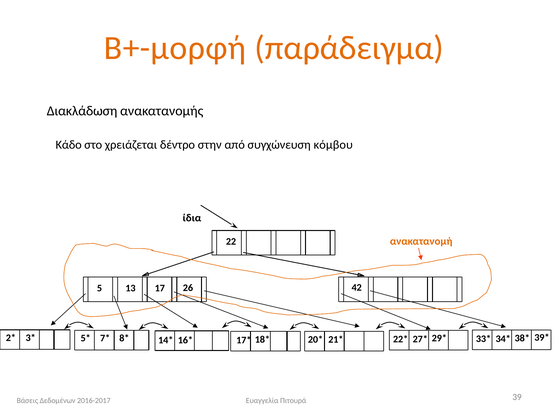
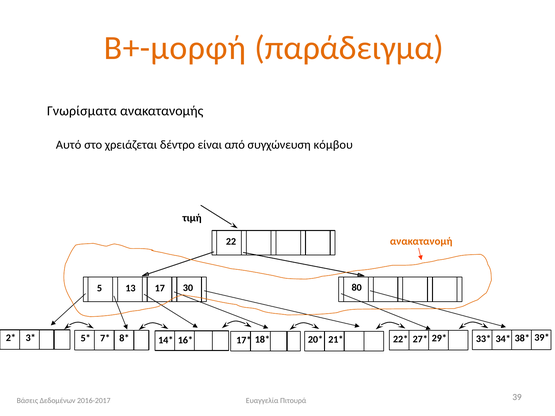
Διακλάδωση: Διακλάδωση -> Γνωρίσματα
Κάδο: Κάδο -> Αυτό
στην: στην -> είναι
ίδια: ίδια -> τιμή
26: 26 -> 30
42: 42 -> 80
